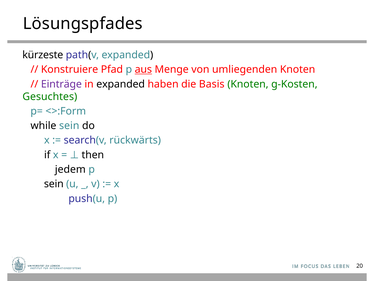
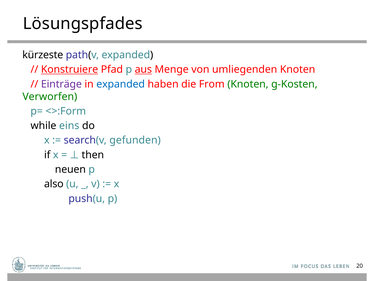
Konstruiere underline: none -> present
expanded at (121, 84) colour: black -> blue
Basis: Basis -> From
Gesuchtes: Gesuchtes -> Verworfen
while sein: sein -> eins
rückwärts: rückwärts -> gefunden
jedem: jedem -> neuen
sein at (54, 184): sein -> also
